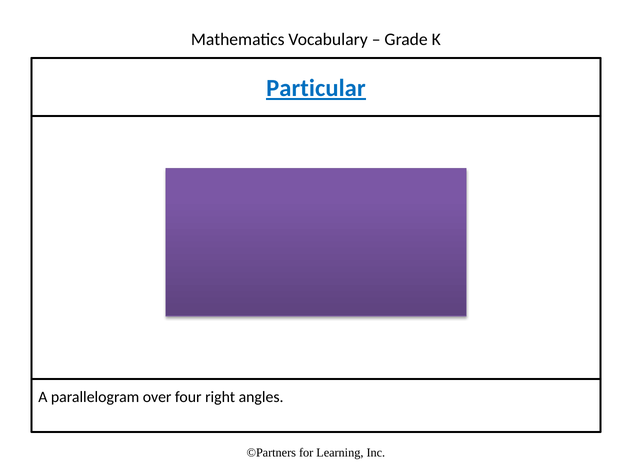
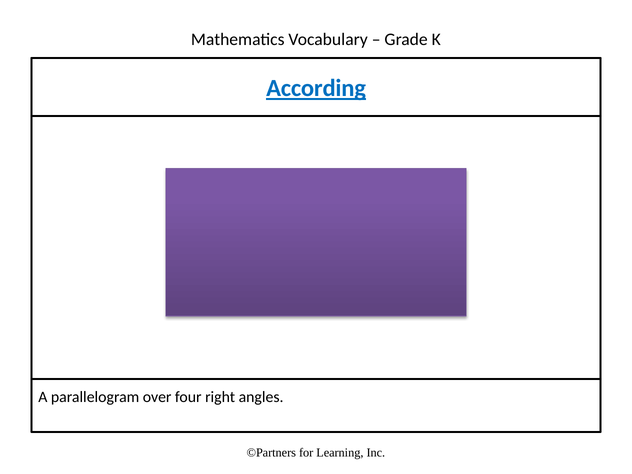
Particular: Particular -> According
